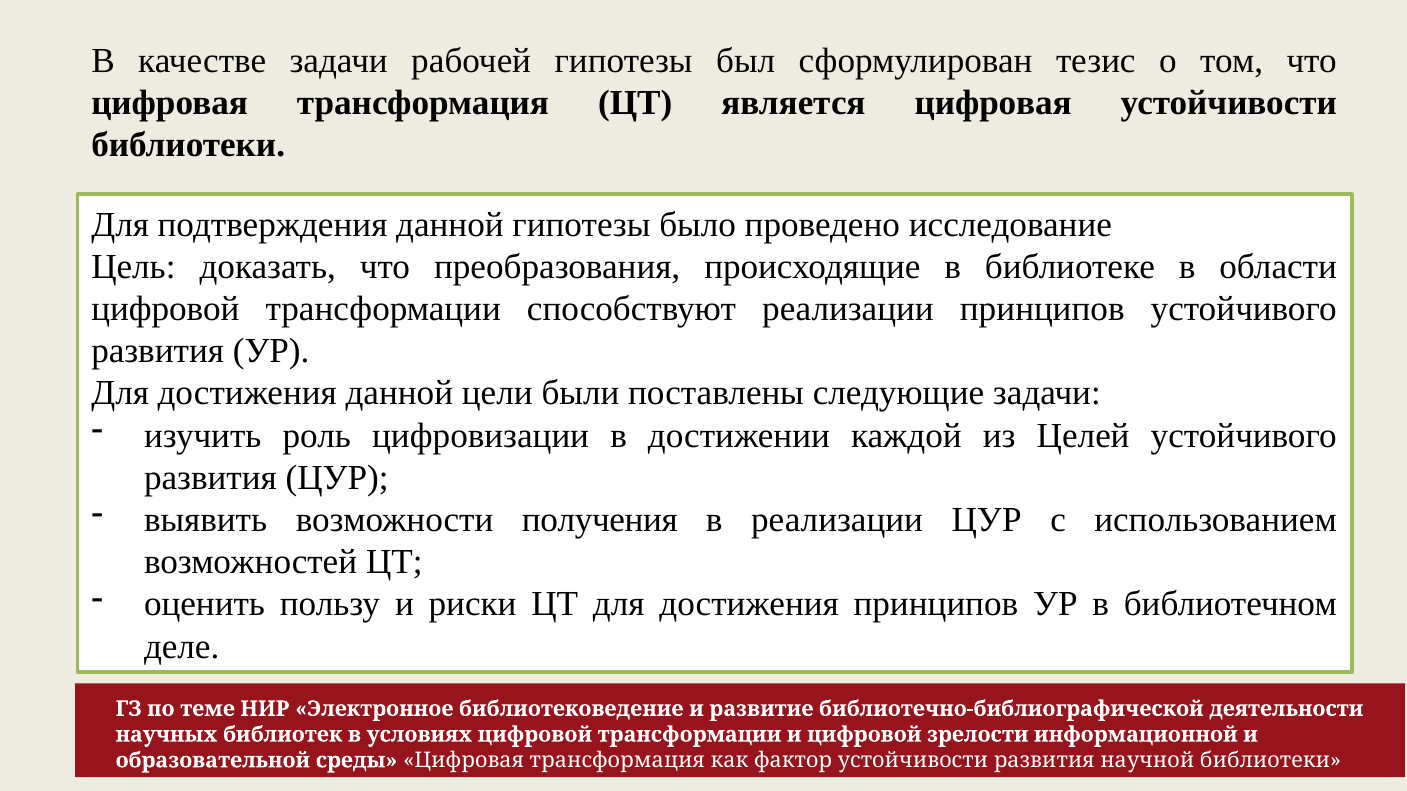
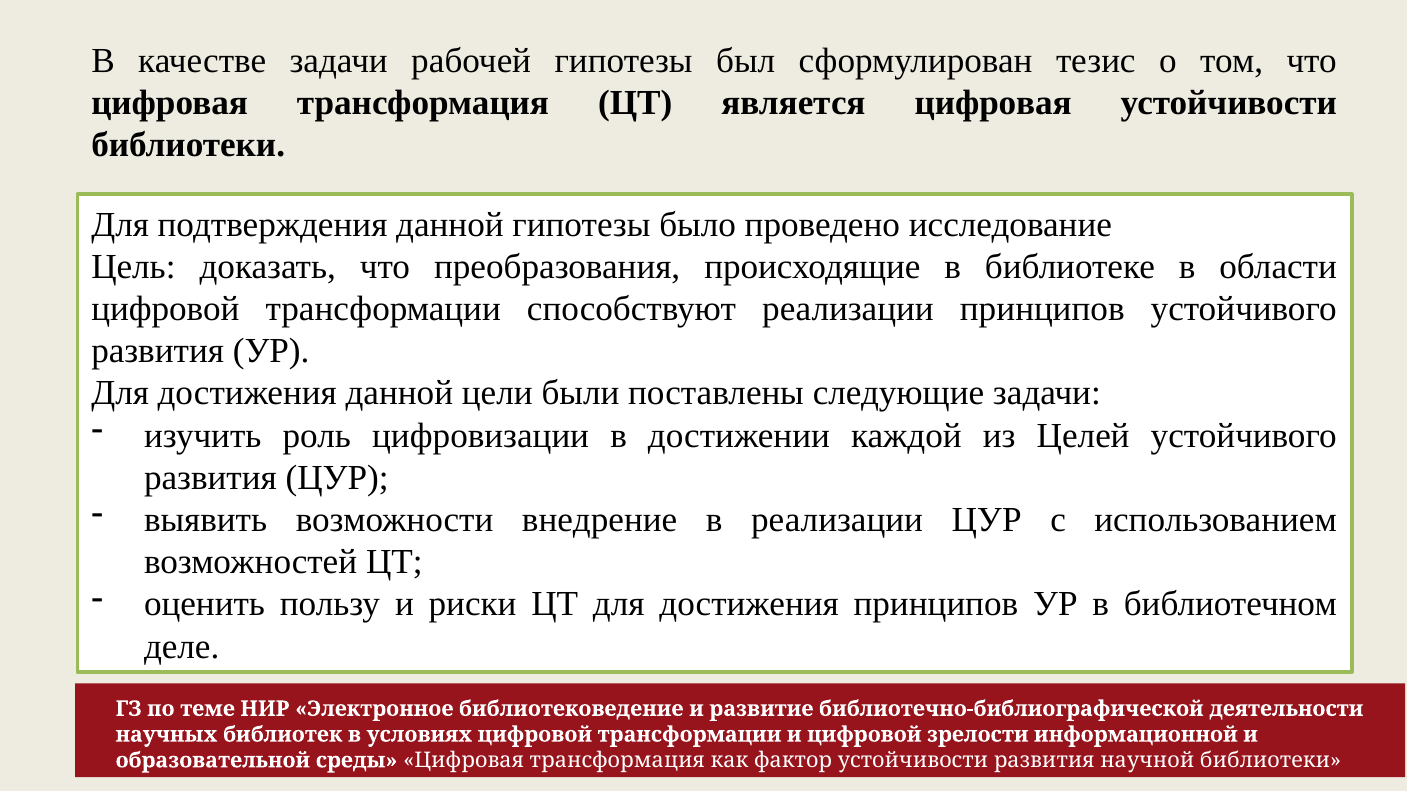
получения: получения -> внедрение
